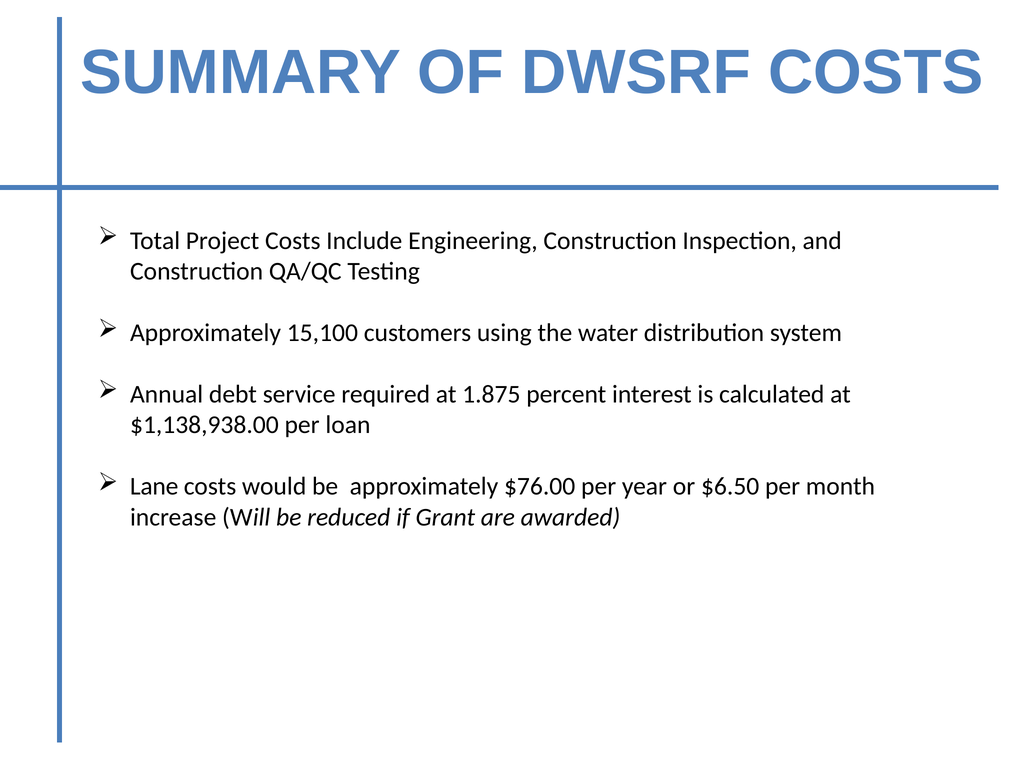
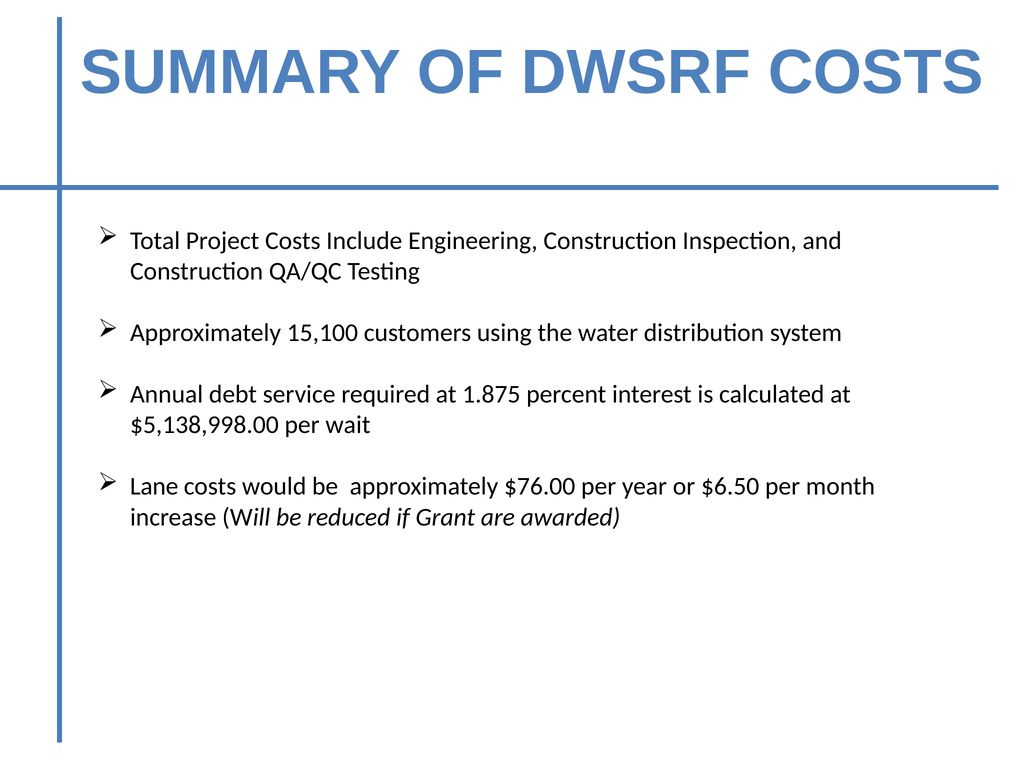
$1,138,938.00: $1,138,938.00 -> $5,138,998.00
loan: loan -> wait
